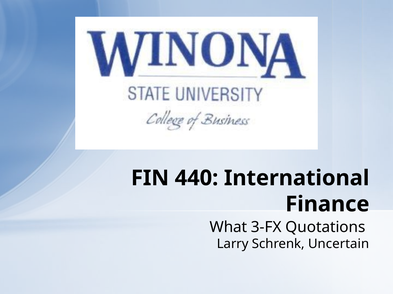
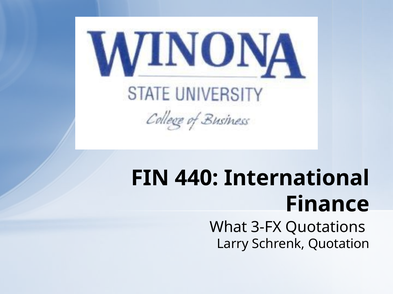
Uncertain: Uncertain -> Quotation
